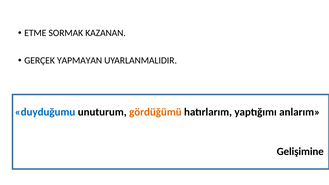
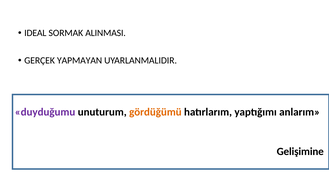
ETME: ETME -> IDEAL
KAZANAN: KAZANAN -> ALINMASI
duyduğumu colour: blue -> purple
